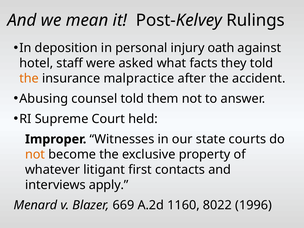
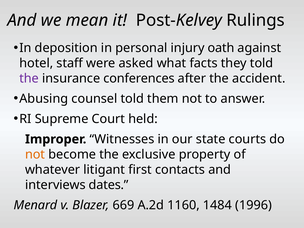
the at (29, 78) colour: orange -> purple
malpractice: malpractice -> conferences
apply: apply -> dates
8022: 8022 -> 1484
